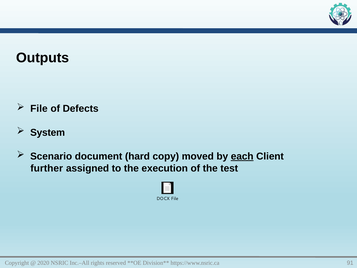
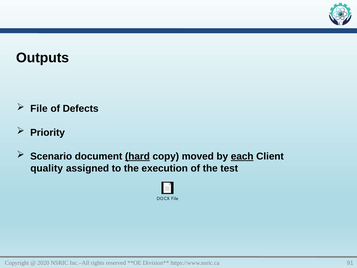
System: System -> Priority
hard underline: none -> present
further: further -> quality
